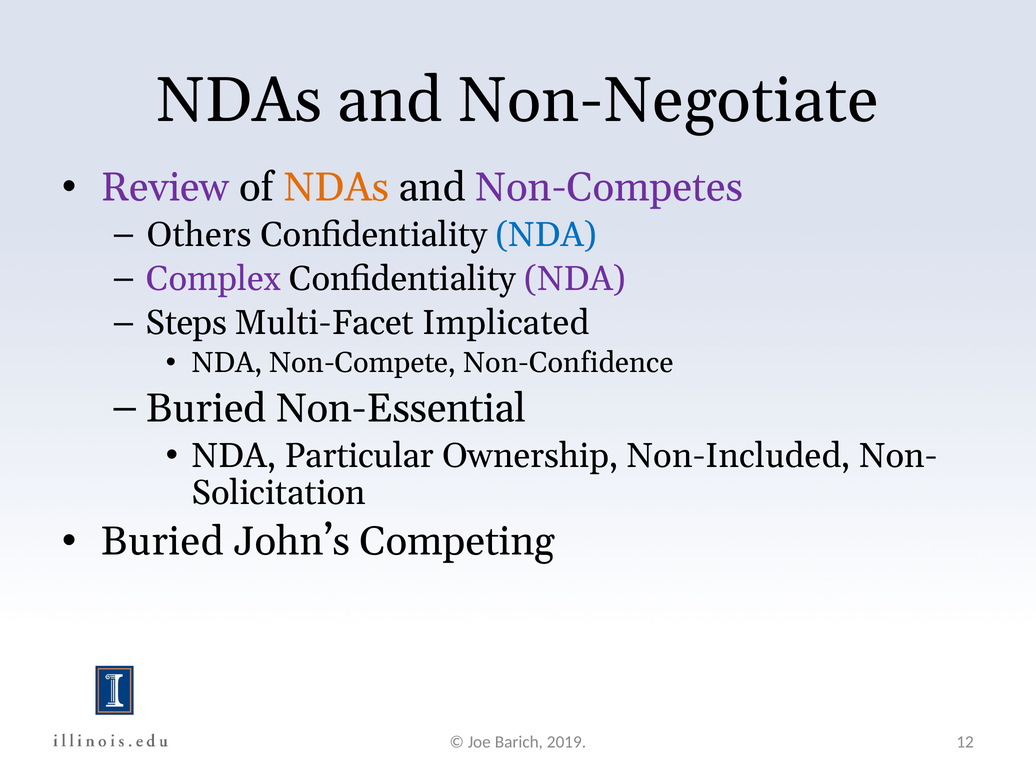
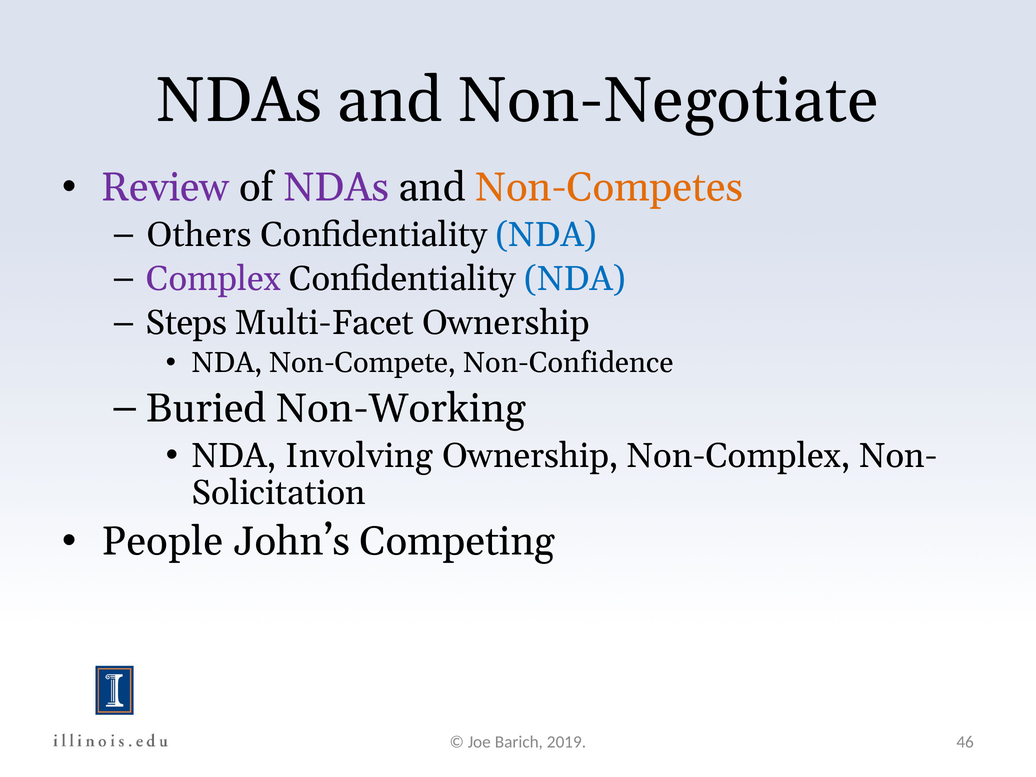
NDAs at (336, 187) colour: orange -> purple
Non-Competes colour: purple -> orange
NDA at (575, 279) colour: purple -> blue
Multi-Facet Implicated: Implicated -> Ownership
Non-Essential: Non-Essential -> Non-Working
Particular: Particular -> Involving
Non-Included: Non-Included -> Non-Complex
Buried at (162, 541): Buried -> People
12: 12 -> 46
